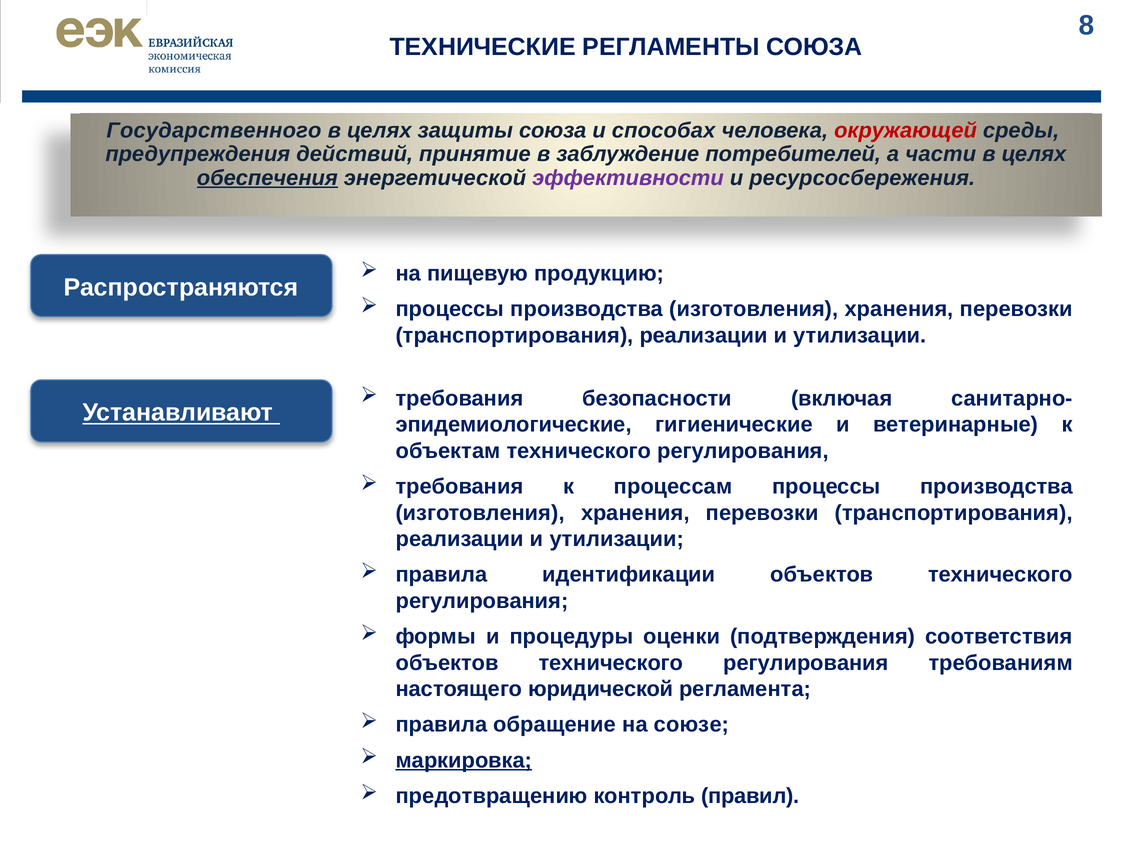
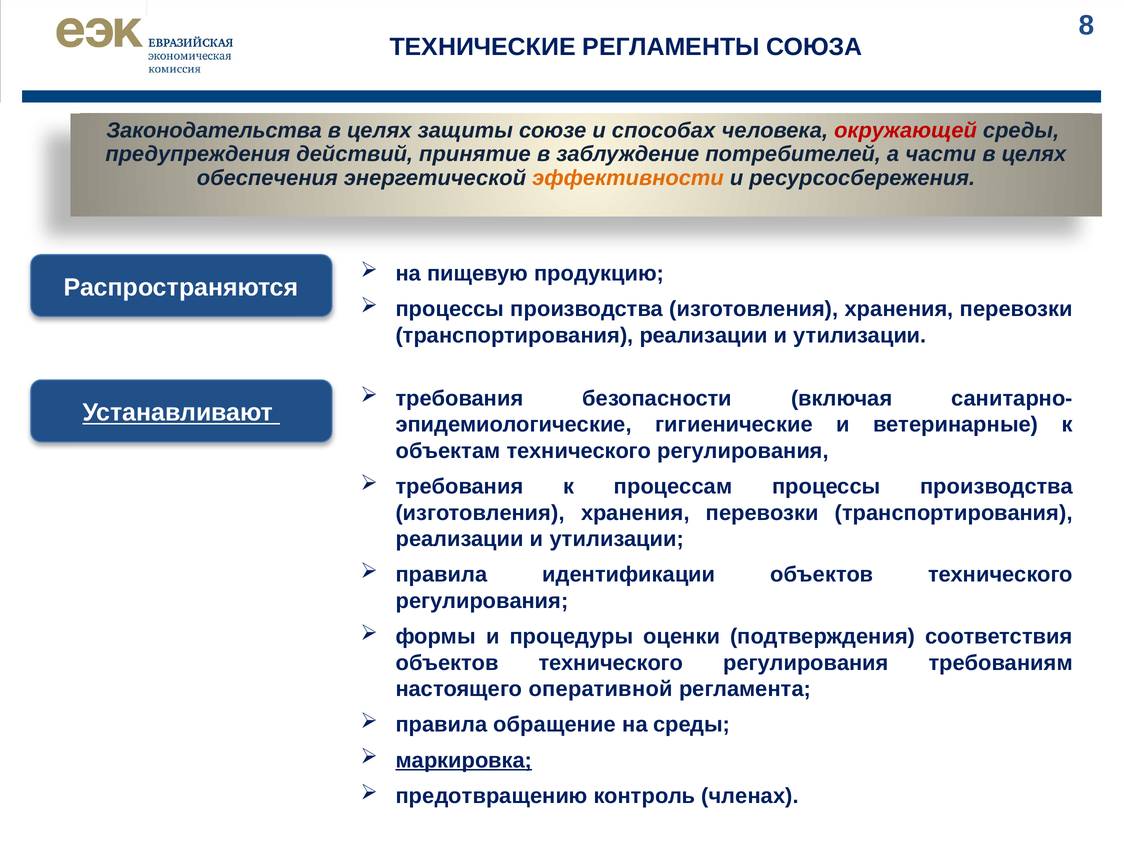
Государственного: Государственного -> Законодательства
защиты союза: союза -> союзе
обеспечения underline: present -> none
эффективности colour: purple -> orange
юридической: юридической -> оперативной
на союзе: союзе -> среды
правил: правил -> членах
